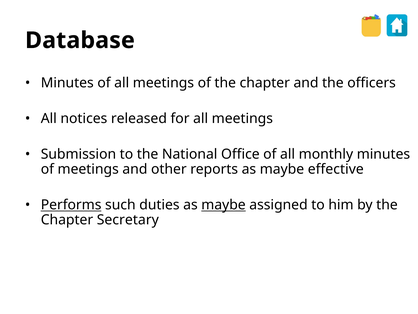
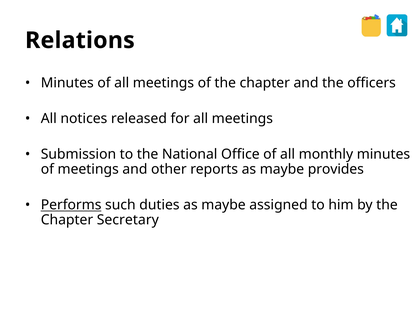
Database: Database -> Relations
effective: effective -> provides
maybe at (224, 205) underline: present -> none
